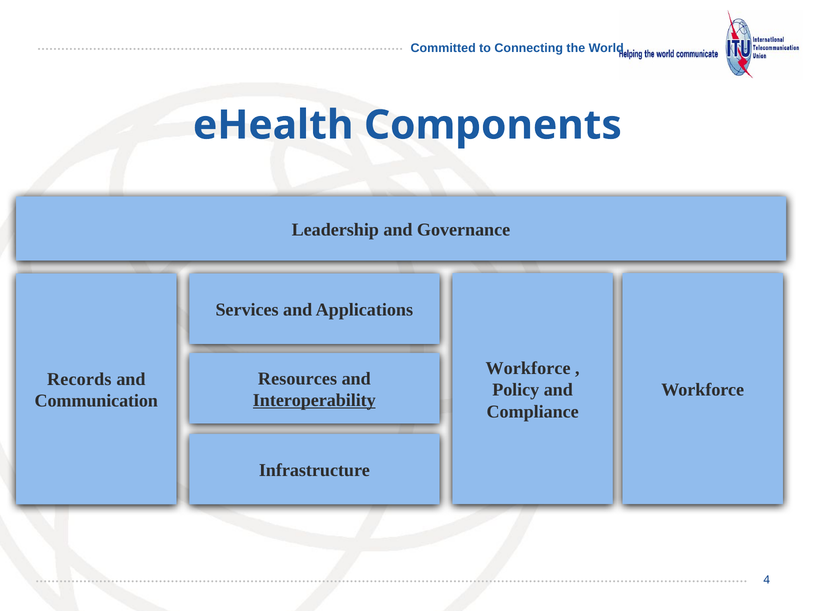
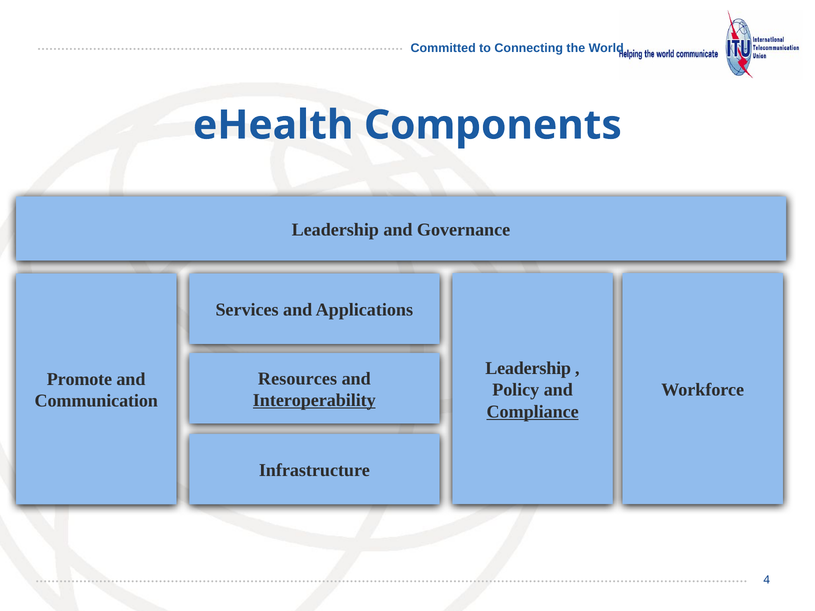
Workforce at (528, 368): Workforce -> Leadership
Records: Records -> Promote
Compliance underline: none -> present
